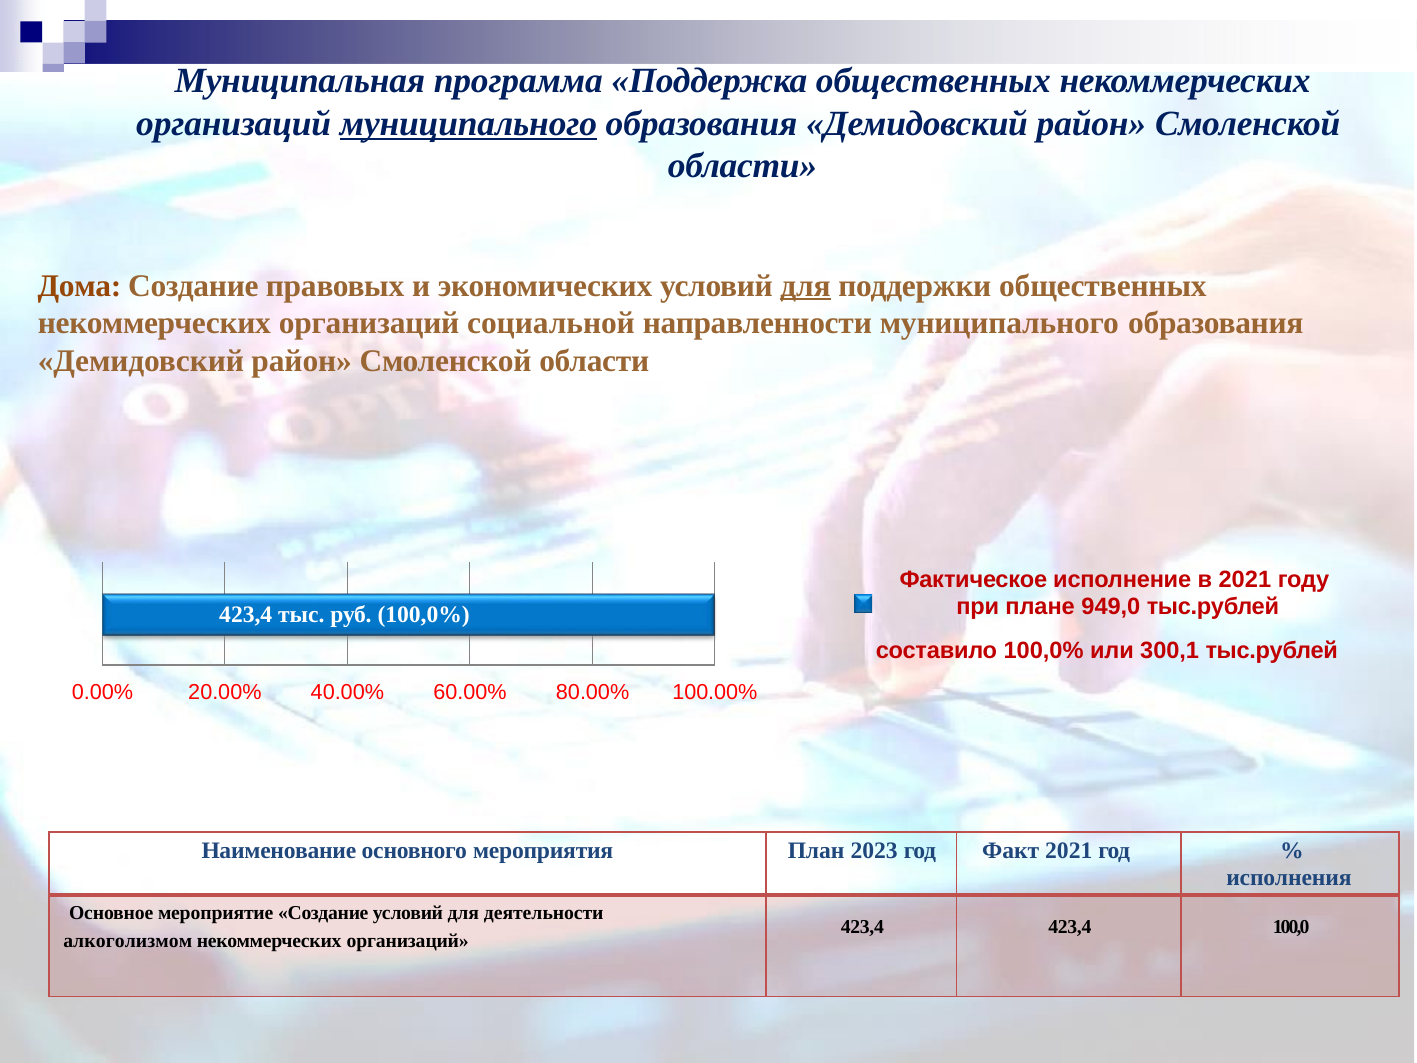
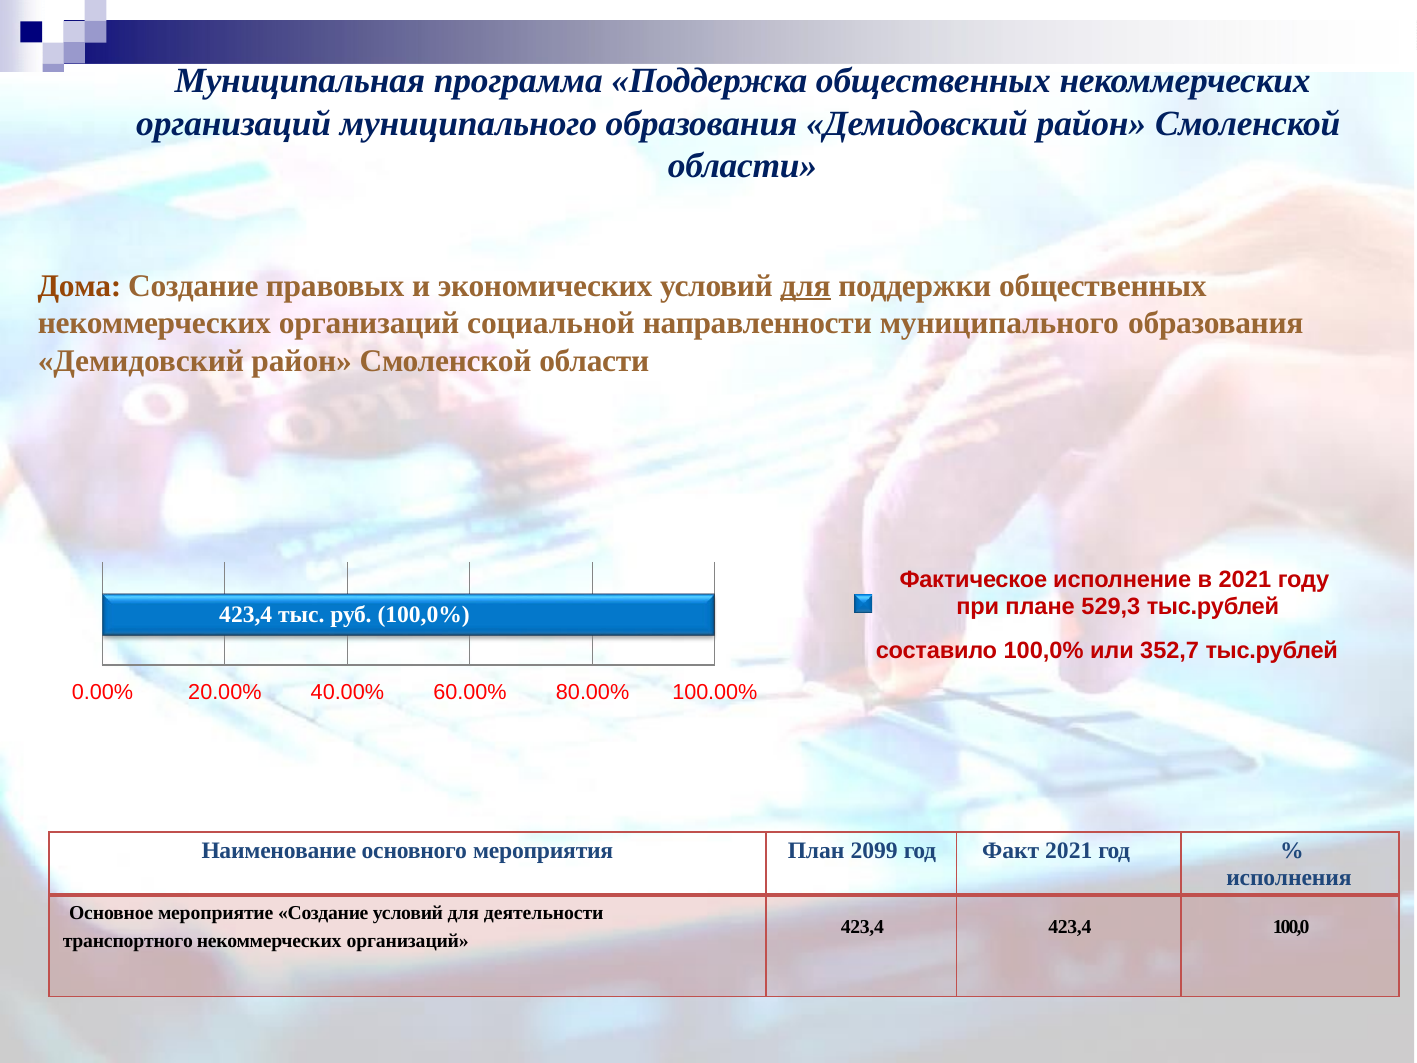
муниципального at (468, 124) underline: present -> none
949,0: 949,0 -> 529,3
300,1: 300,1 -> 352,7
2023: 2023 -> 2099
алкоголизмом: алкоголизмом -> транспортного
